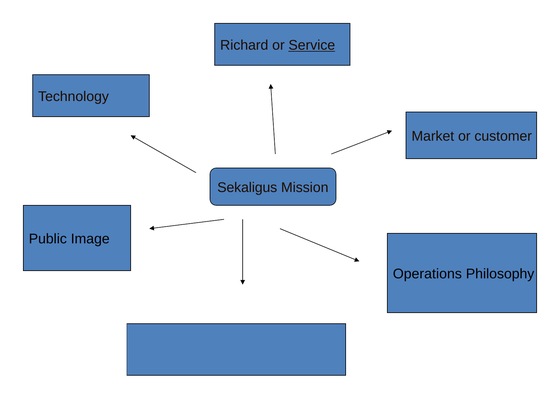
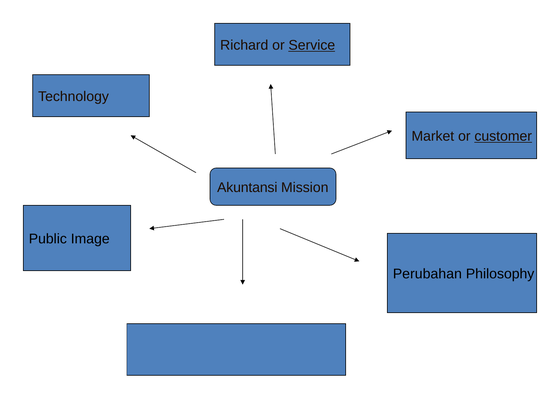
customer underline: none -> present
Sekaligus: Sekaligus -> Akuntansi
Operations: Operations -> Perubahan
